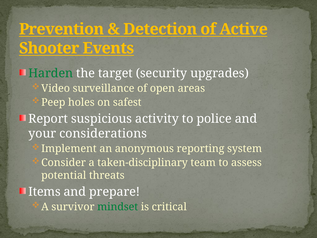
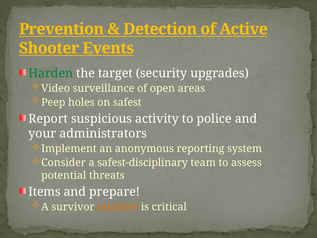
considerations: considerations -> administrators
taken-disciplinary: taken-disciplinary -> safest-disciplinary
mindset colour: green -> orange
